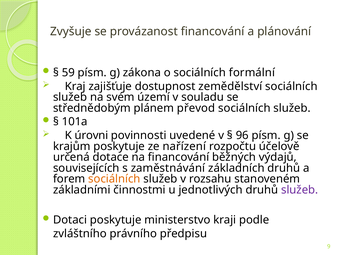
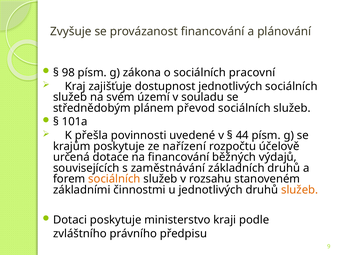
59: 59 -> 98
formální: formální -> pracovní
dostupnost zemědělství: zemědělství -> jednotlivých
úrovni: úrovni -> přešla
96: 96 -> 44
služeb at (300, 190) colour: purple -> orange
